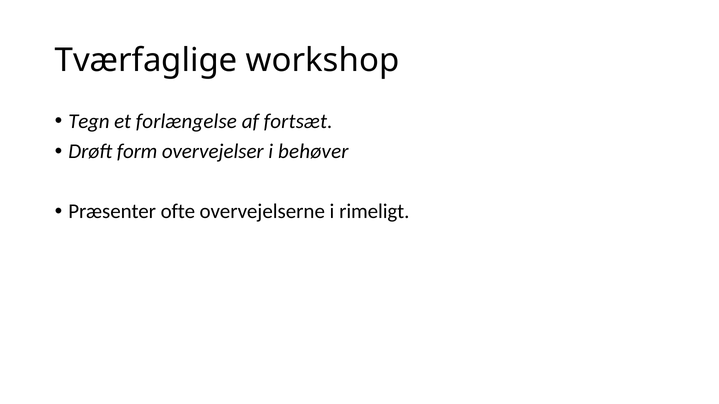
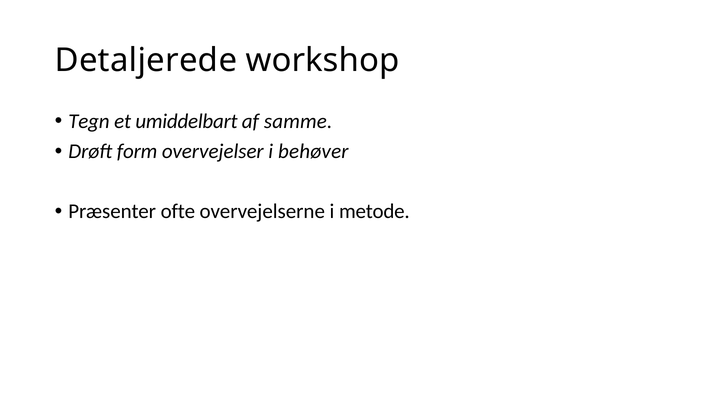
Tværfaglige: Tværfaglige -> Detaljerede
forlængelse: forlængelse -> umiddelbart
fortsæt: fortsæt -> samme
rimeligt: rimeligt -> metode
